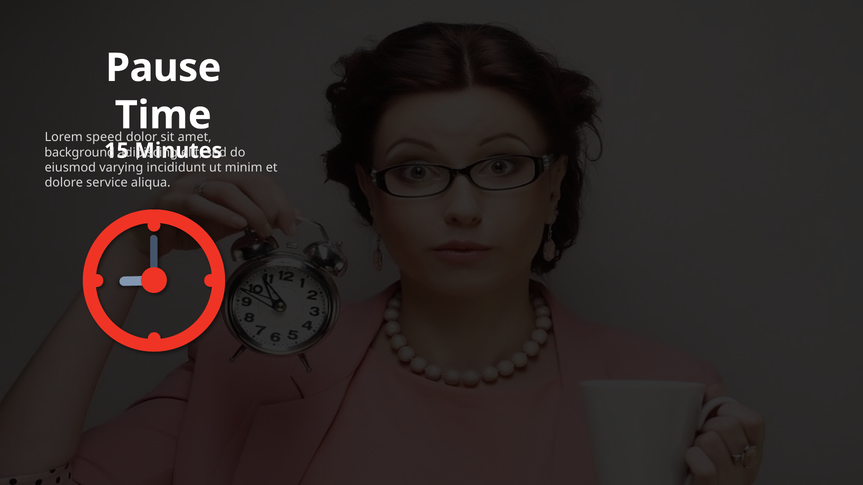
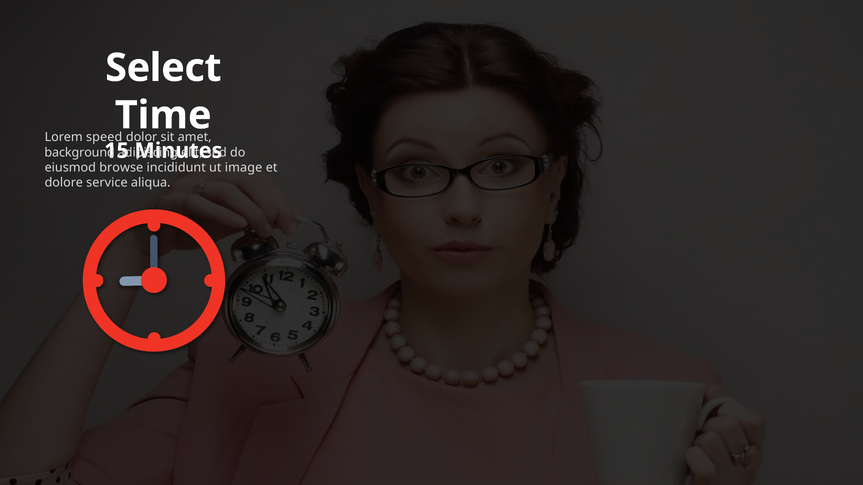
Pause: Pause -> Select
varying: varying -> browse
minim: minim -> image
